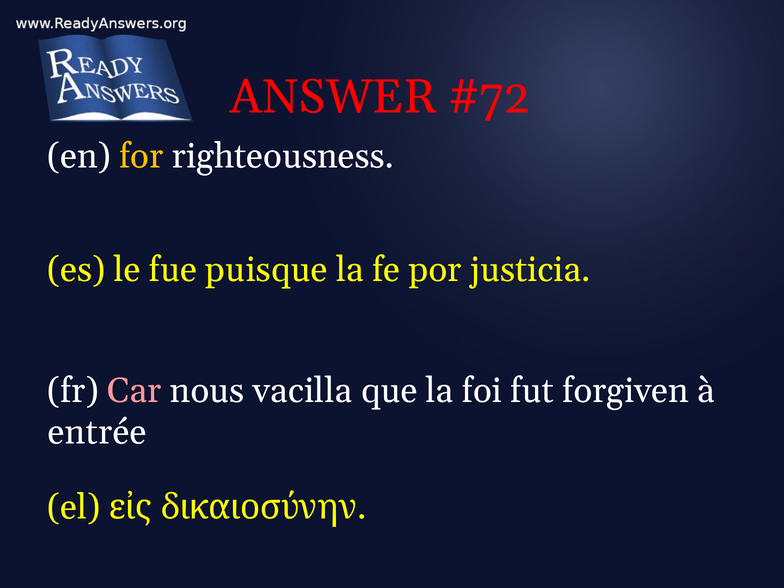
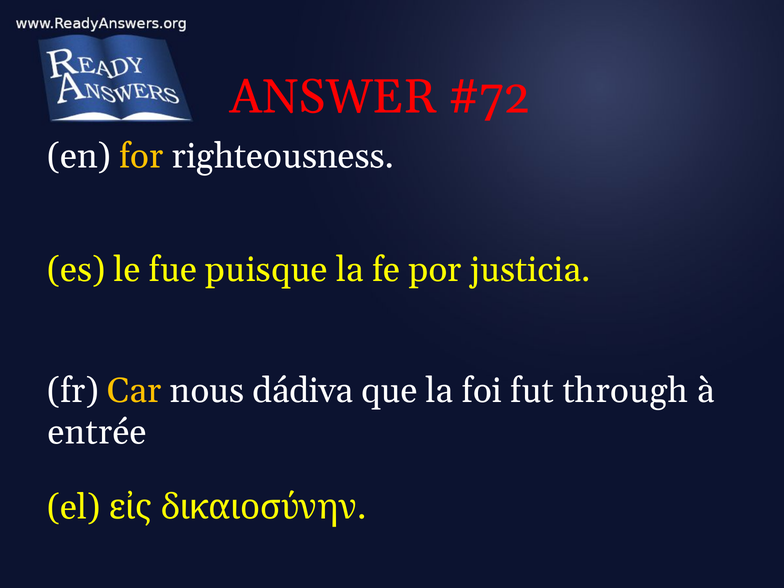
Car colour: pink -> yellow
vacilla: vacilla -> dádiva
forgiven: forgiven -> through
